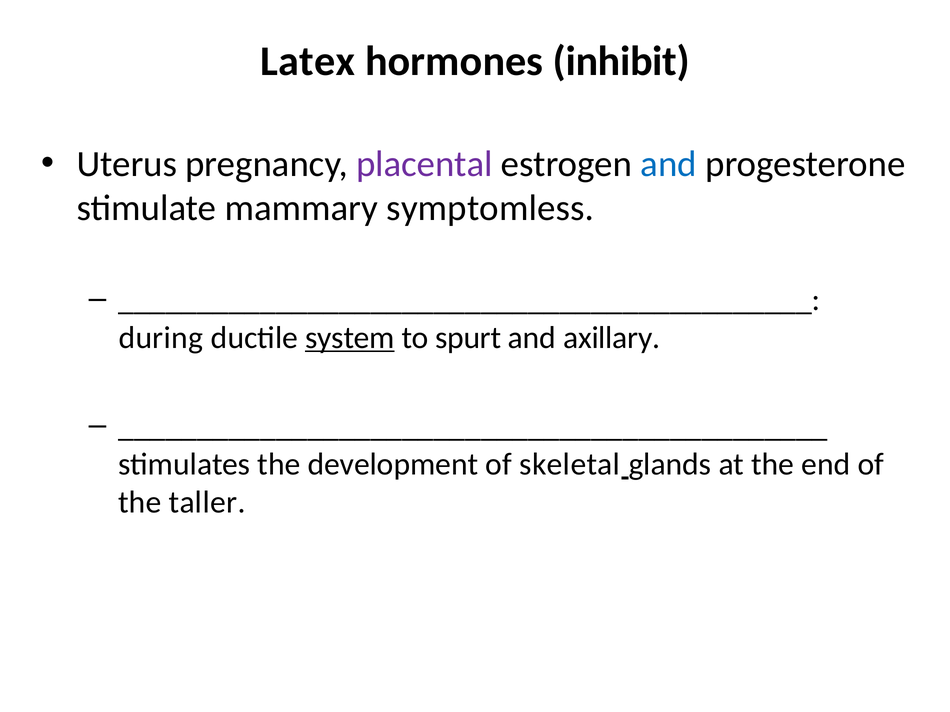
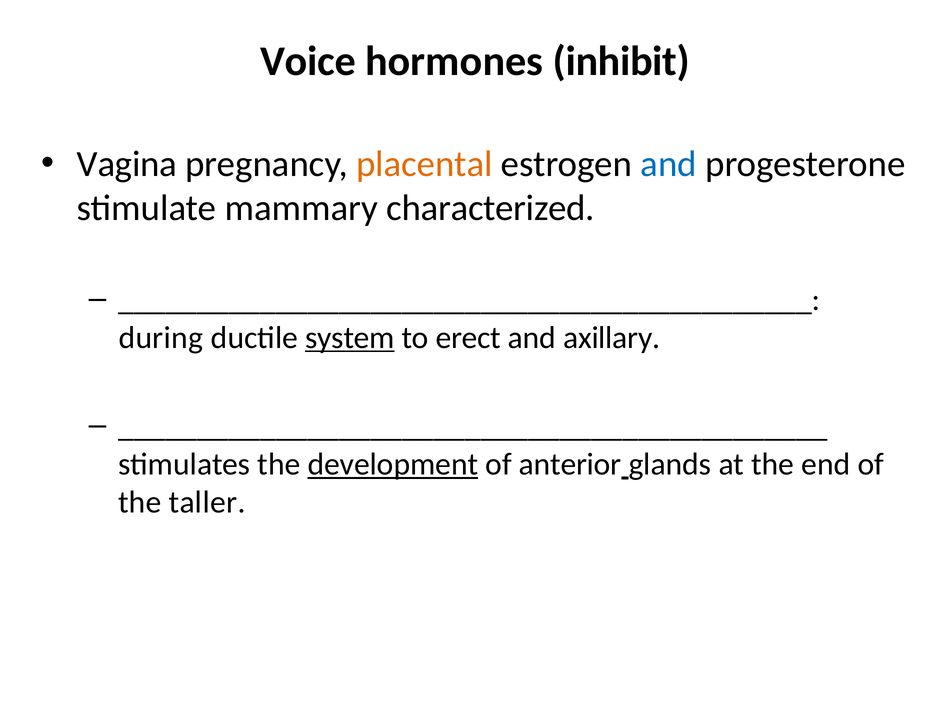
Latex: Latex -> Voice
Uterus: Uterus -> Vagina
placental colour: purple -> orange
symptomless: symptomless -> characterized
spurt: spurt -> erect
development underline: none -> present
skeletal: skeletal -> anterior
